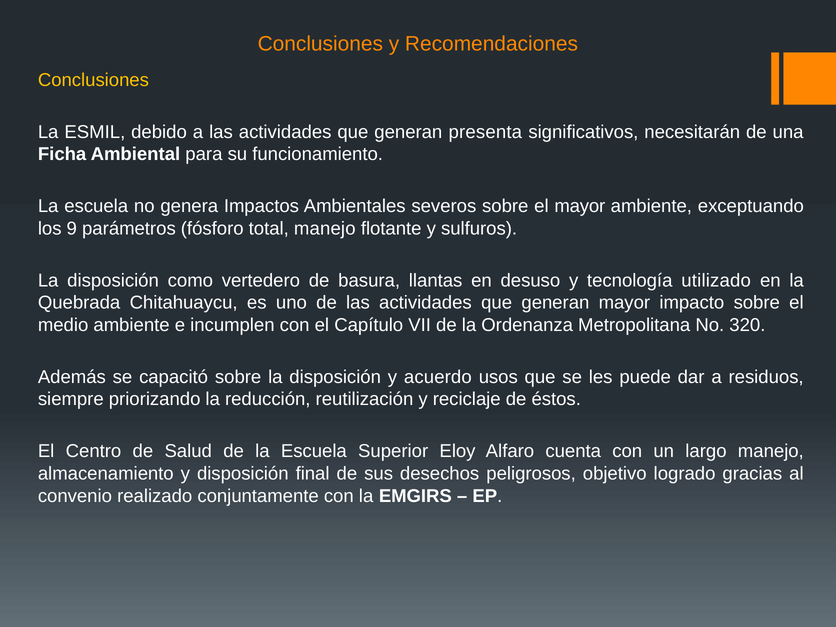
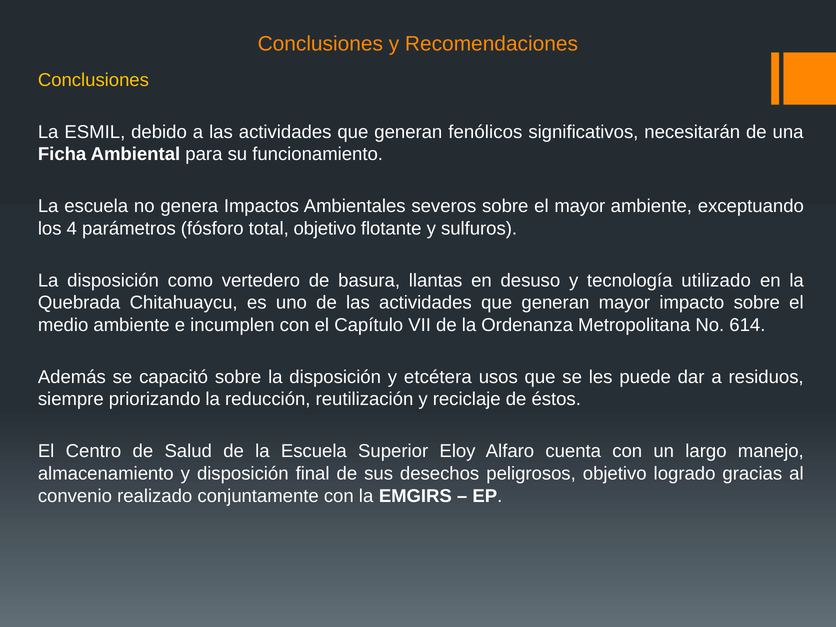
presenta: presenta -> fenólicos
9: 9 -> 4
total manejo: manejo -> objetivo
320: 320 -> 614
acuerdo: acuerdo -> etcétera
